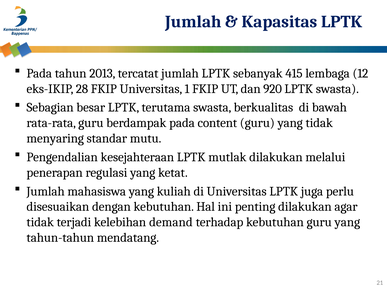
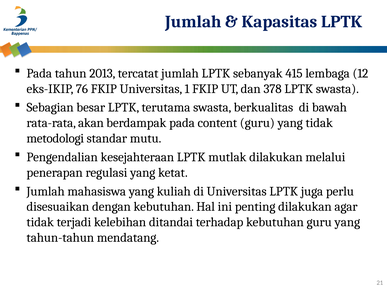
28: 28 -> 76
920: 920 -> 378
rata-rata guru: guru -> akan
menyaring: menyaring -> metodologi
demand: demand -> ditandai
